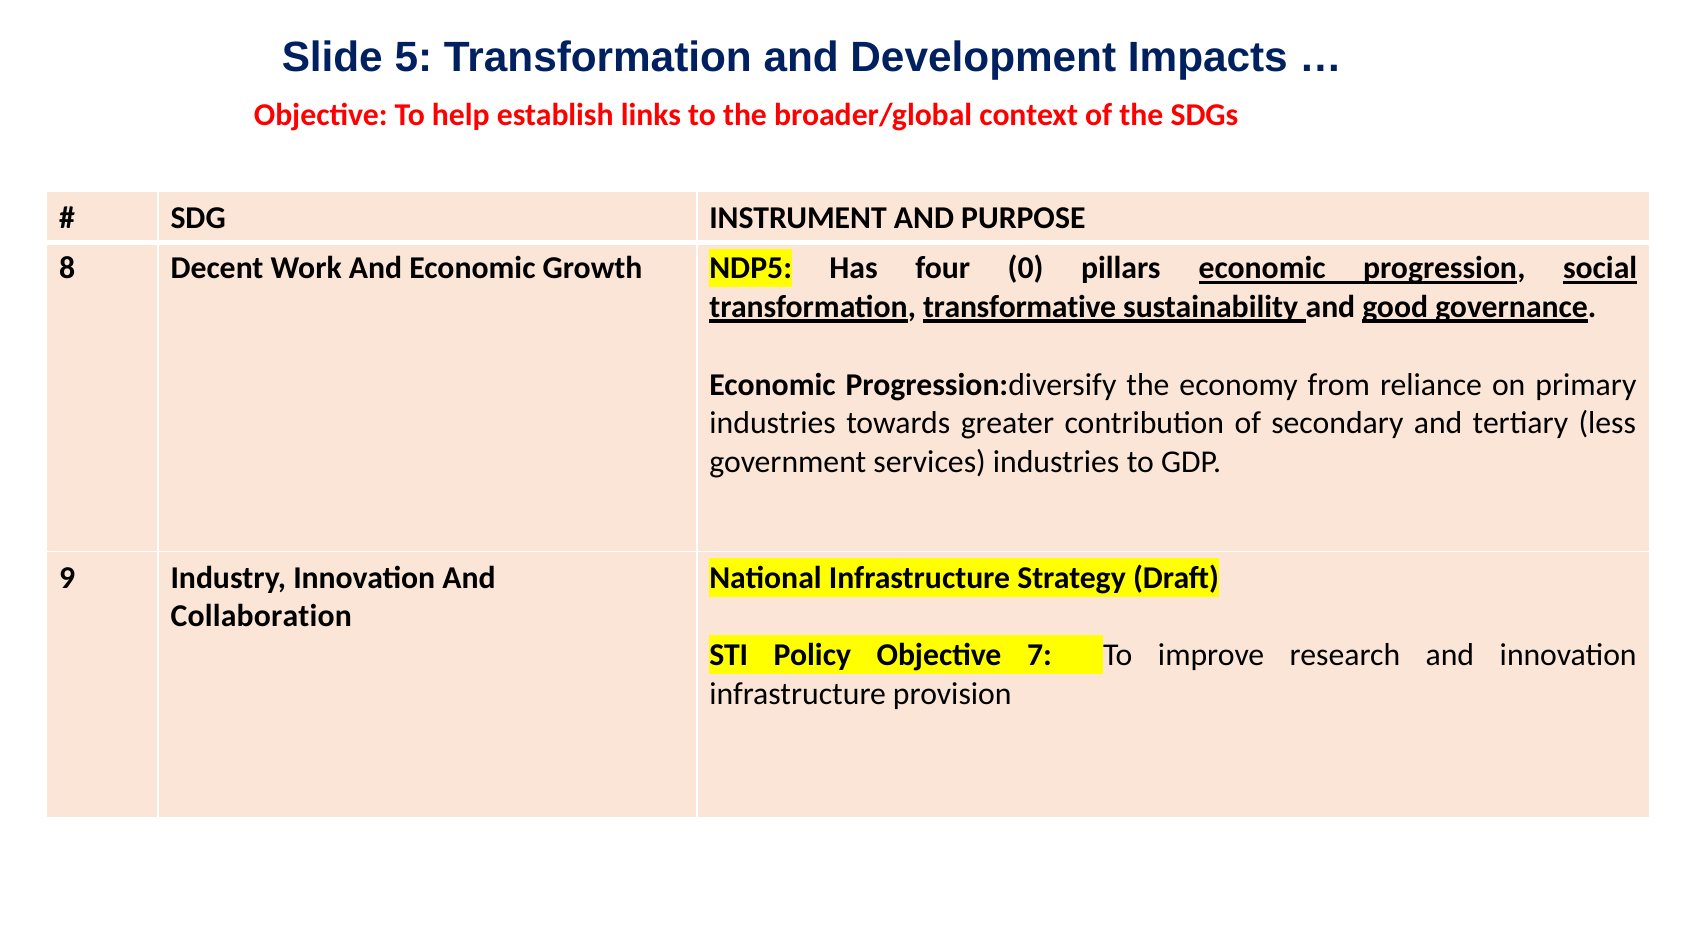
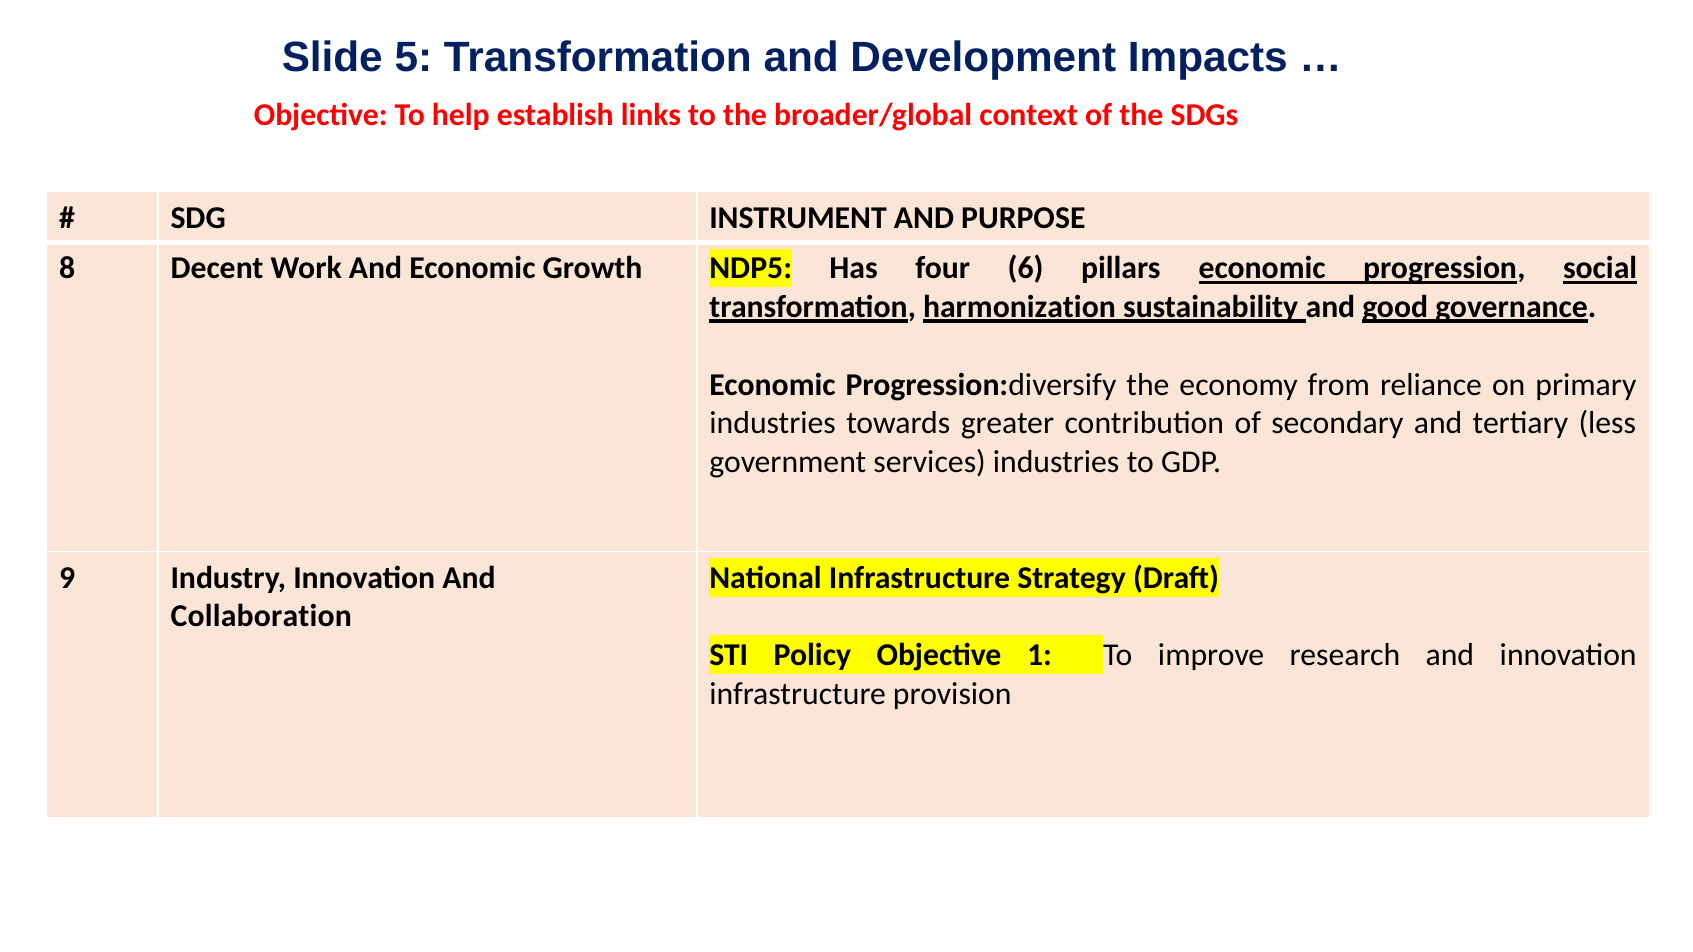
0: 0 -> 6
transformative: transformative -> harmonization
7: 7 -> 1
